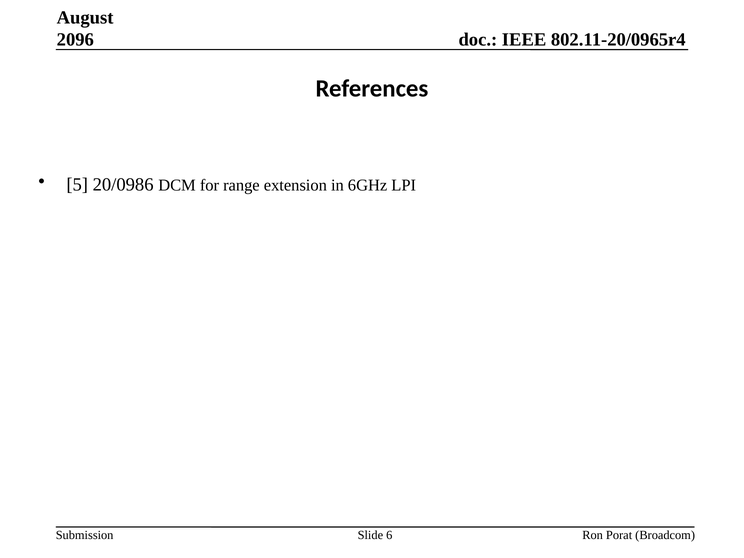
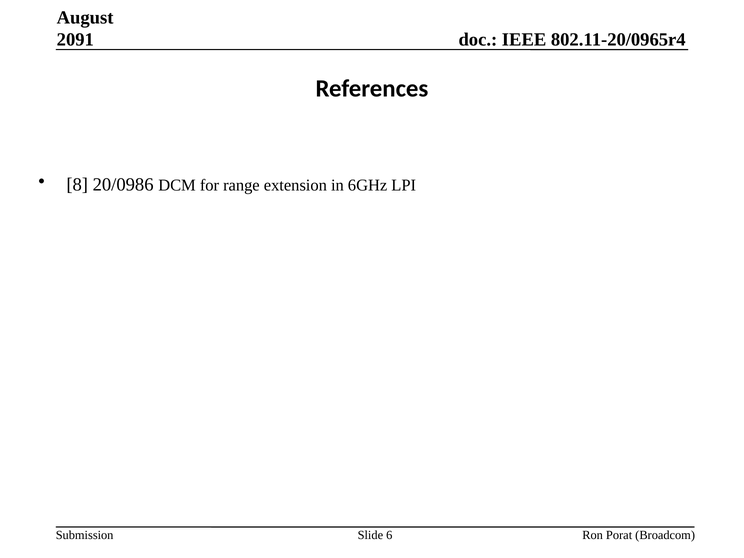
2096: 2096 -> 2091
5: 5 -> 8
